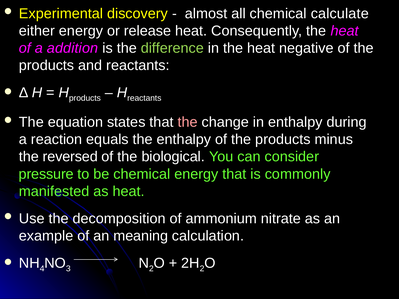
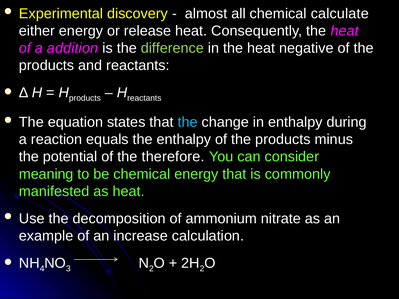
the at (188, 122) colour: pink -> light blue
reversed: reversed -> potential
biological: biological -> therefore
pressure: pressure -> meaning
meaning: meaning -> increase
